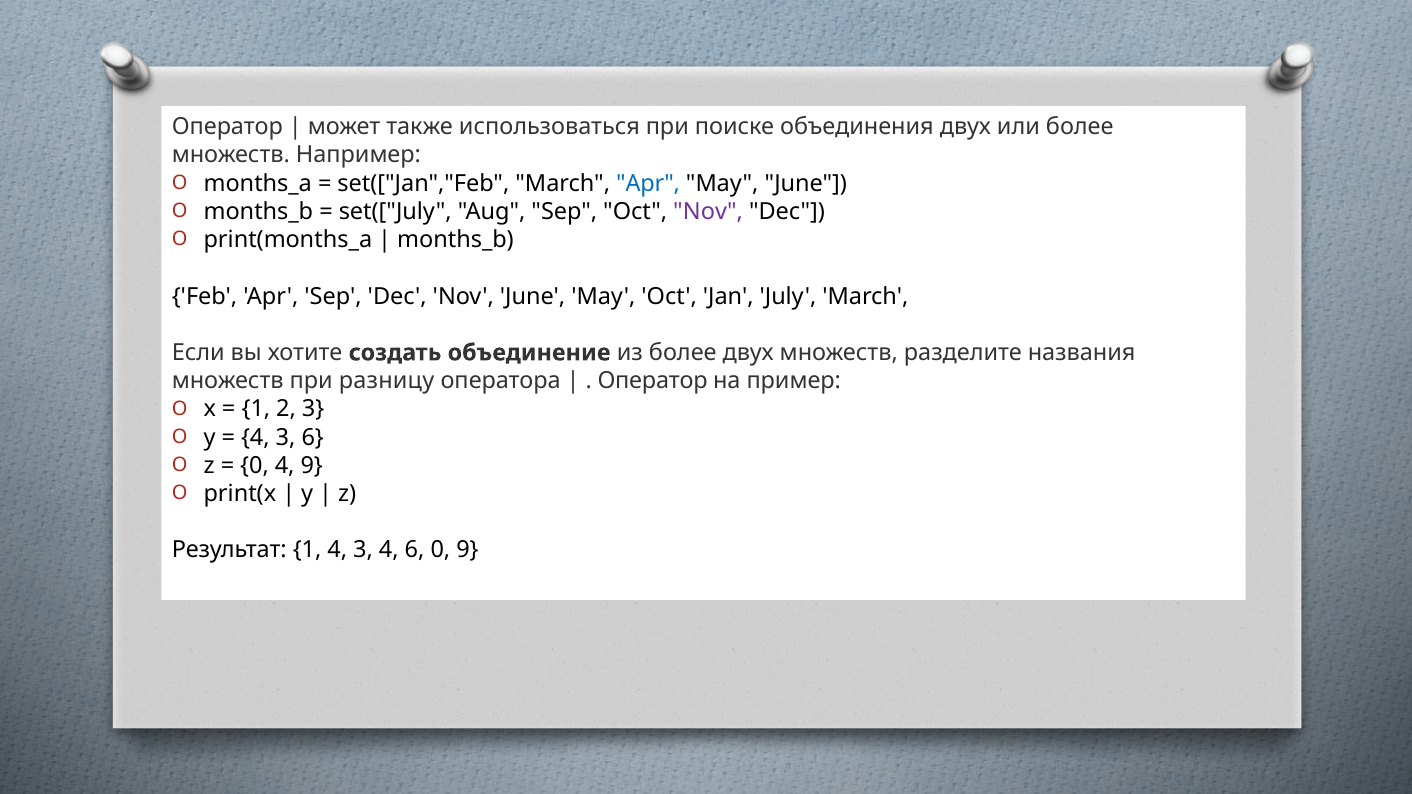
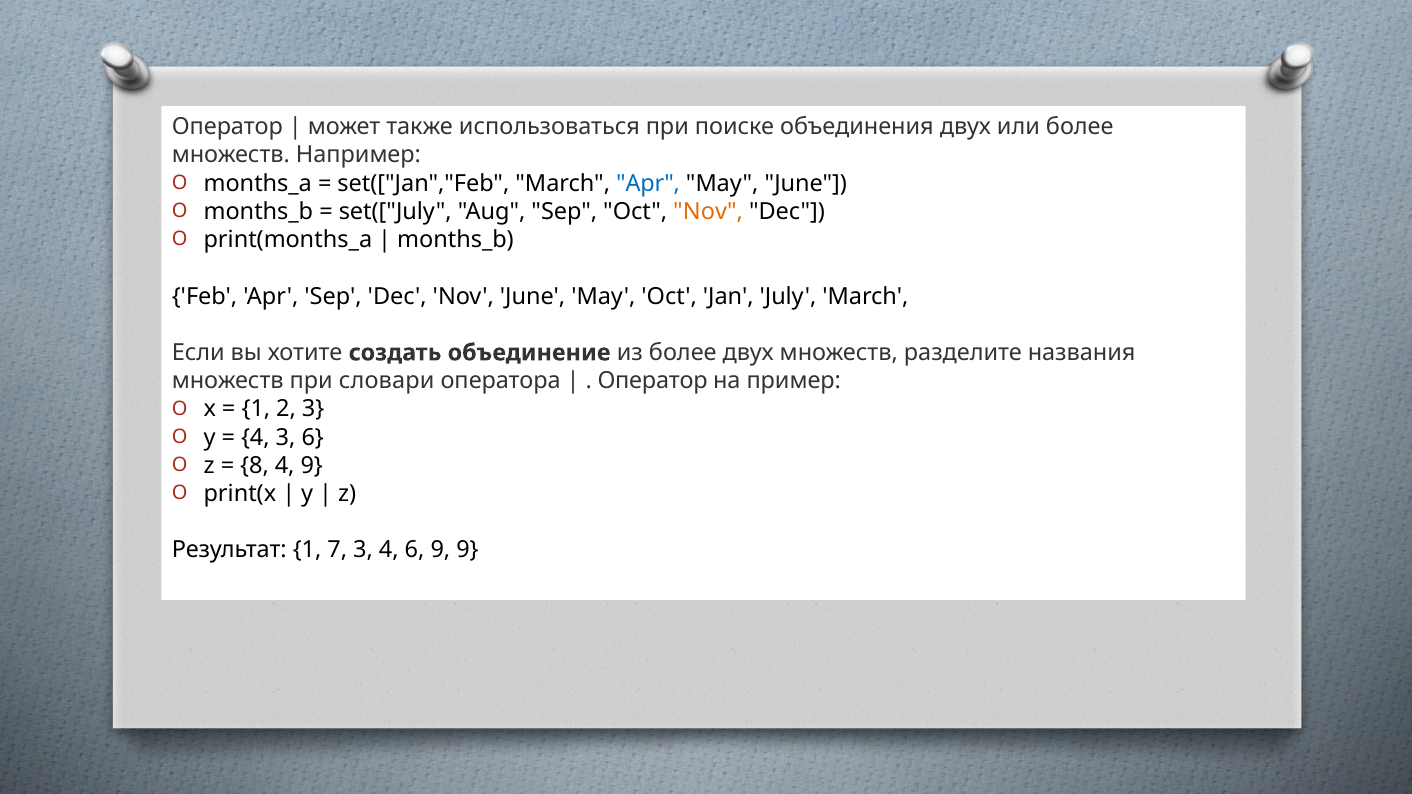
Nov at (708, 212) colour: purple -> orange
разницу: разницу -> словари
0 at (254, 466): 0 -> 8
1 4: 4 -> 7
6 0: 0 -> 9
